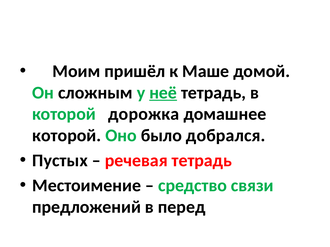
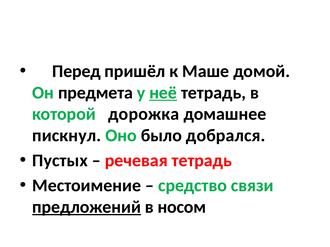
Моим: Моим -> Перед
сложным: сложным -> предмета
которой at (67, 136): которой -> пискнул
предложений underline: none -> present
перед: перед -> носом
